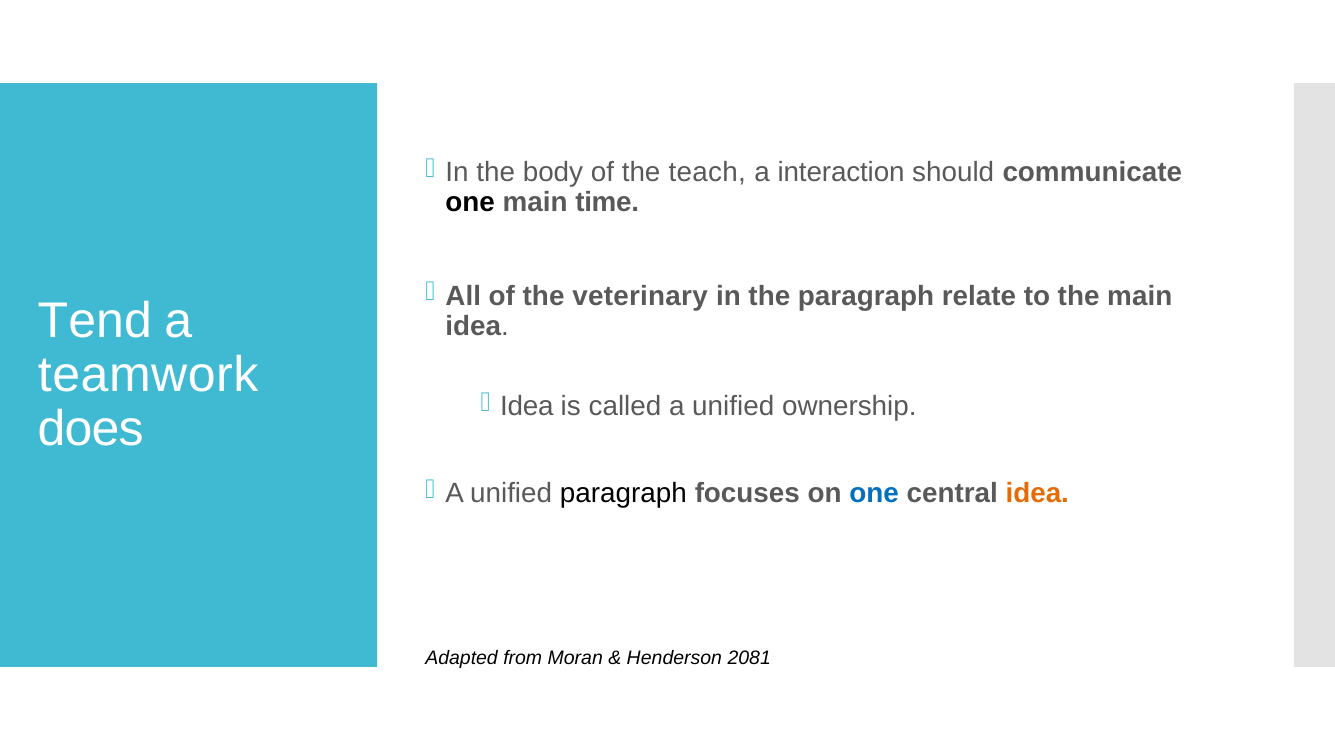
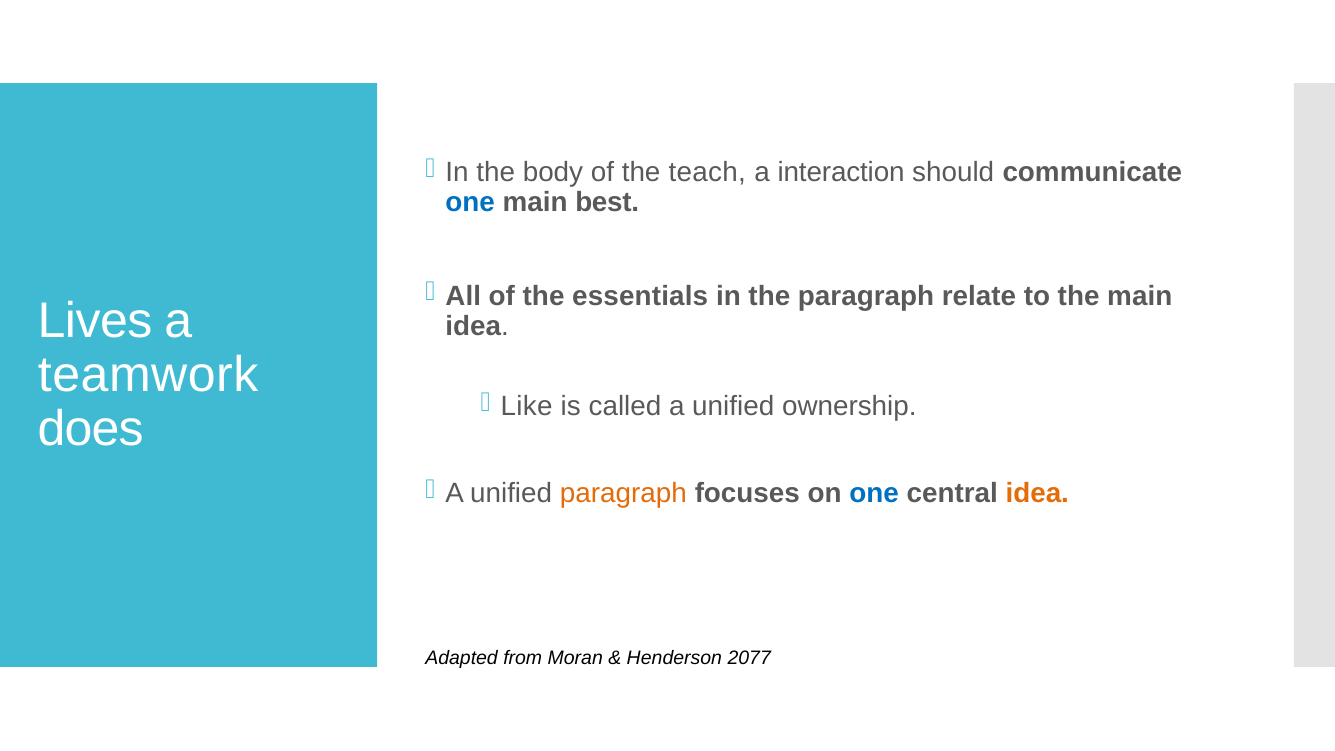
one at (470, 202) colour: black -> blue
time: time -> best
veterinary: veterinary -> essentials
Tend: Tend -> Lives
Idea at (527, 406): Idea -> Like
paragraph at (623, 493) colour: black -> orange
2081: 2081 -> 2077
